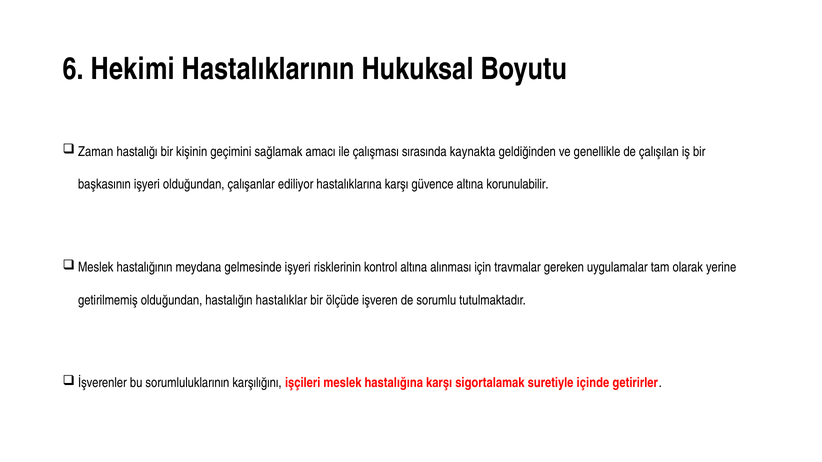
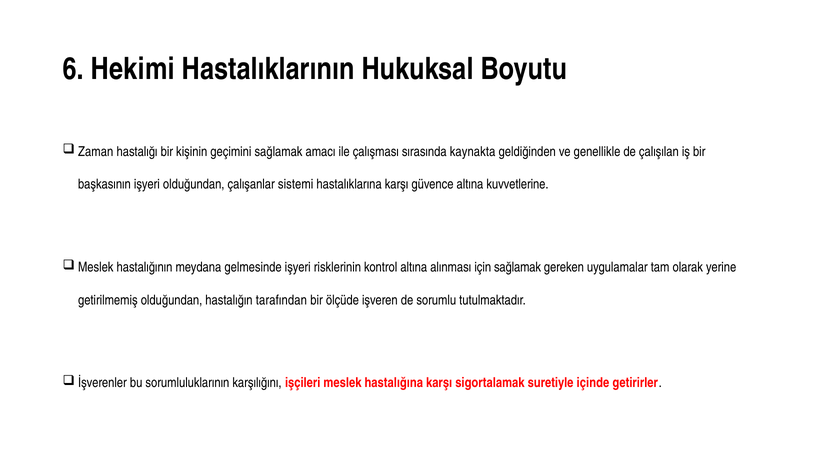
ediliyor: ediliyor -> sistemi
korunulabilir: korunulabilir -> kuvvetlerine
için travmalar: travmalar -> sağlamak
hastalıklar: hastalıklar -> tarafından
